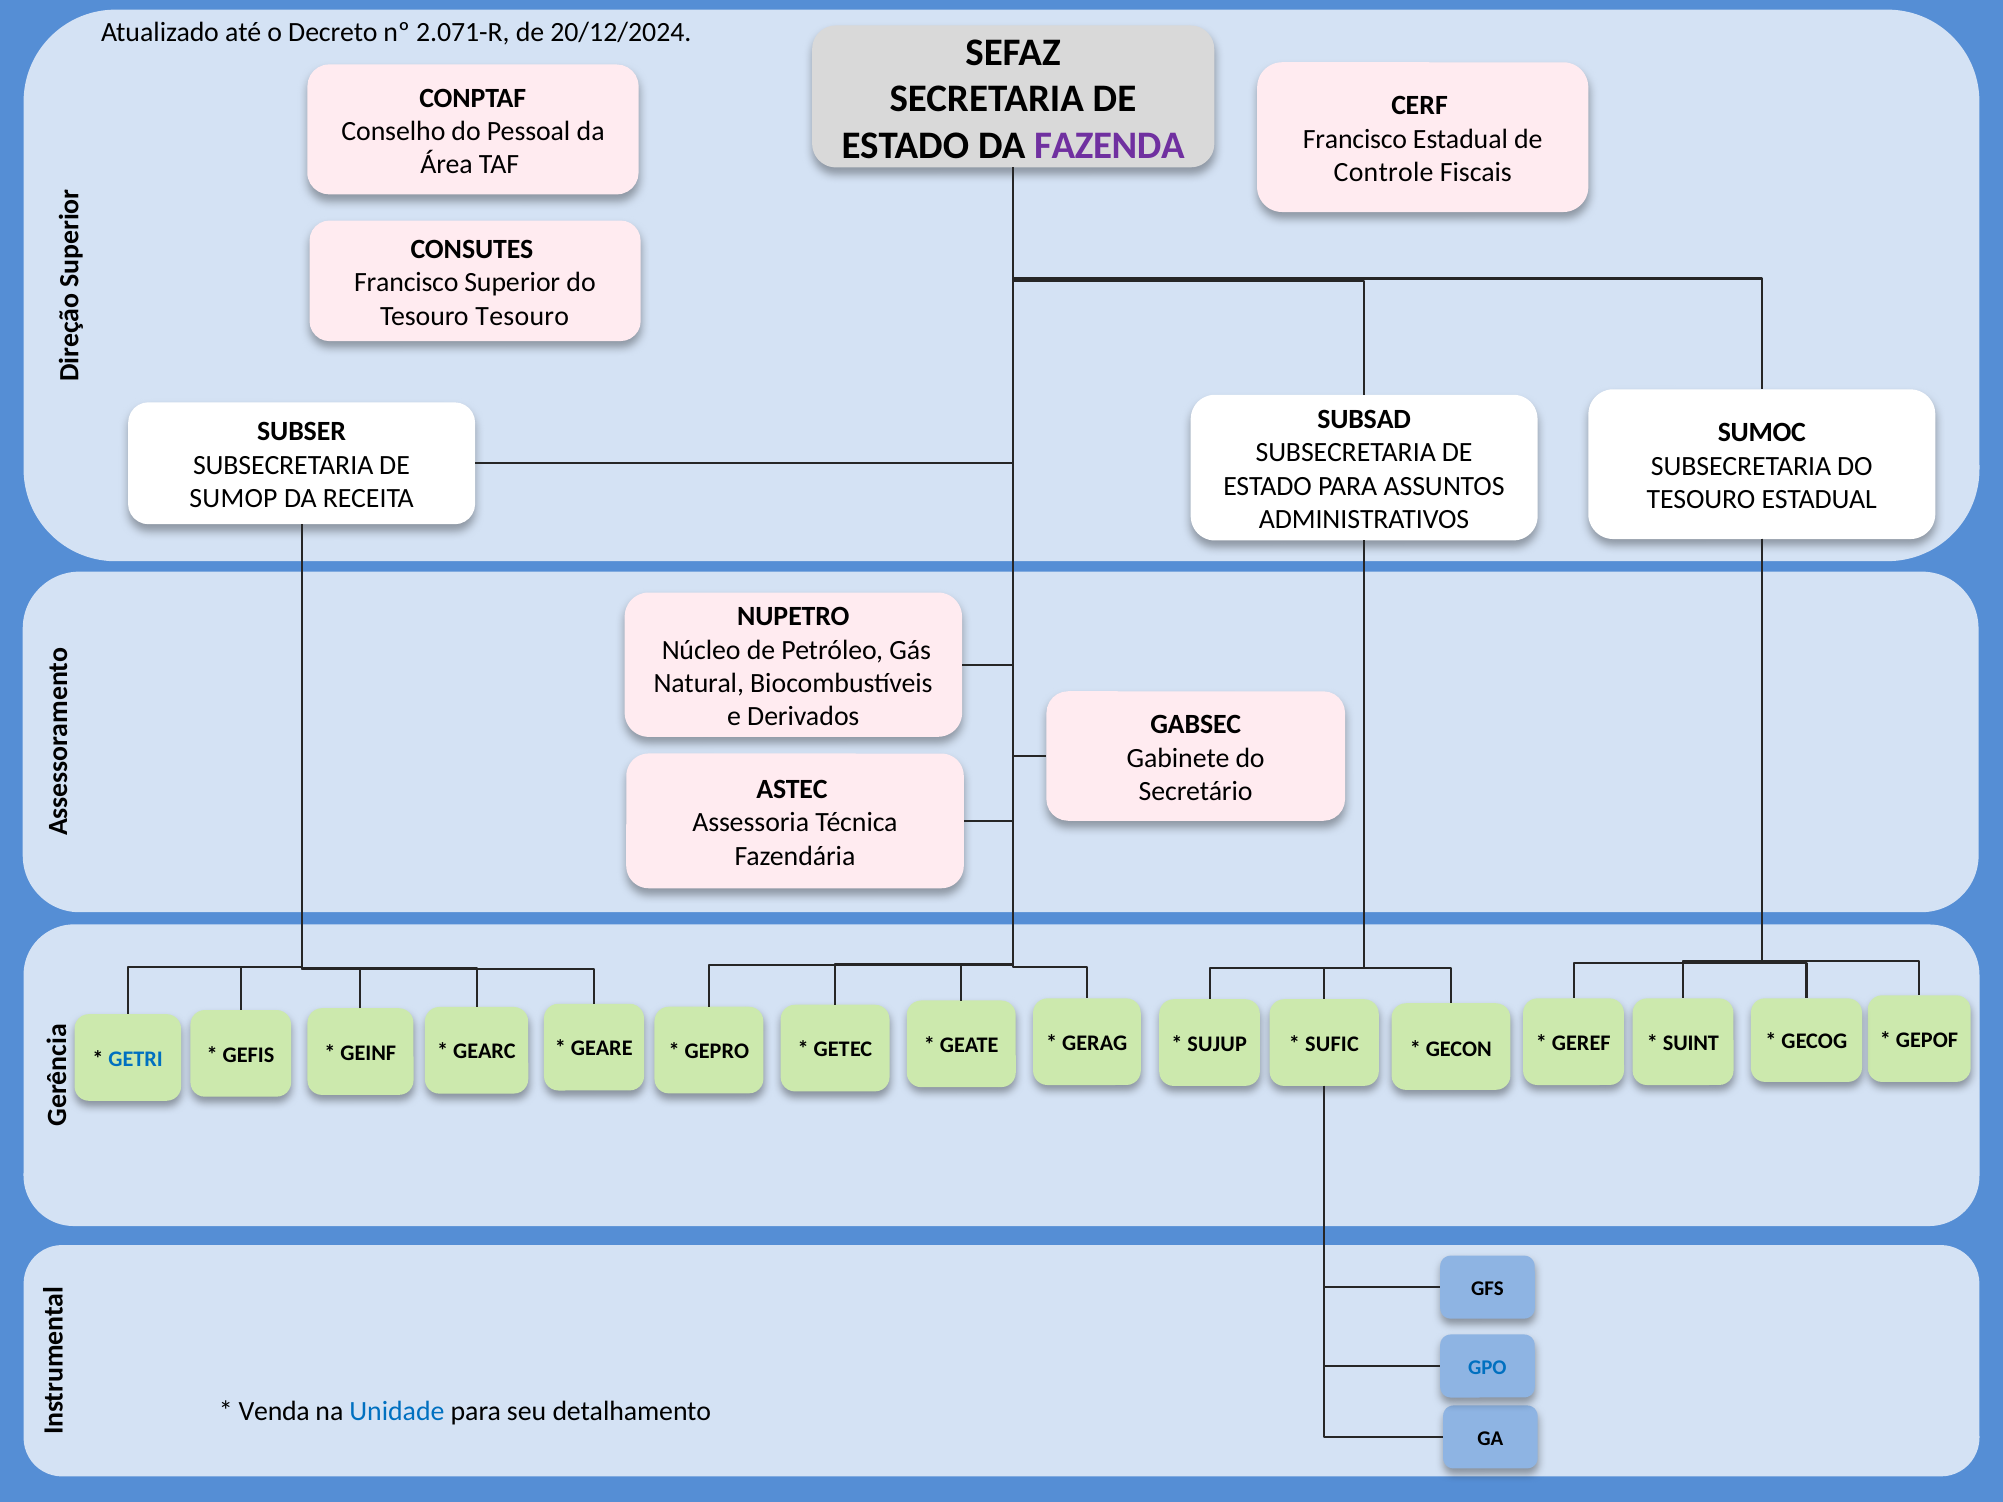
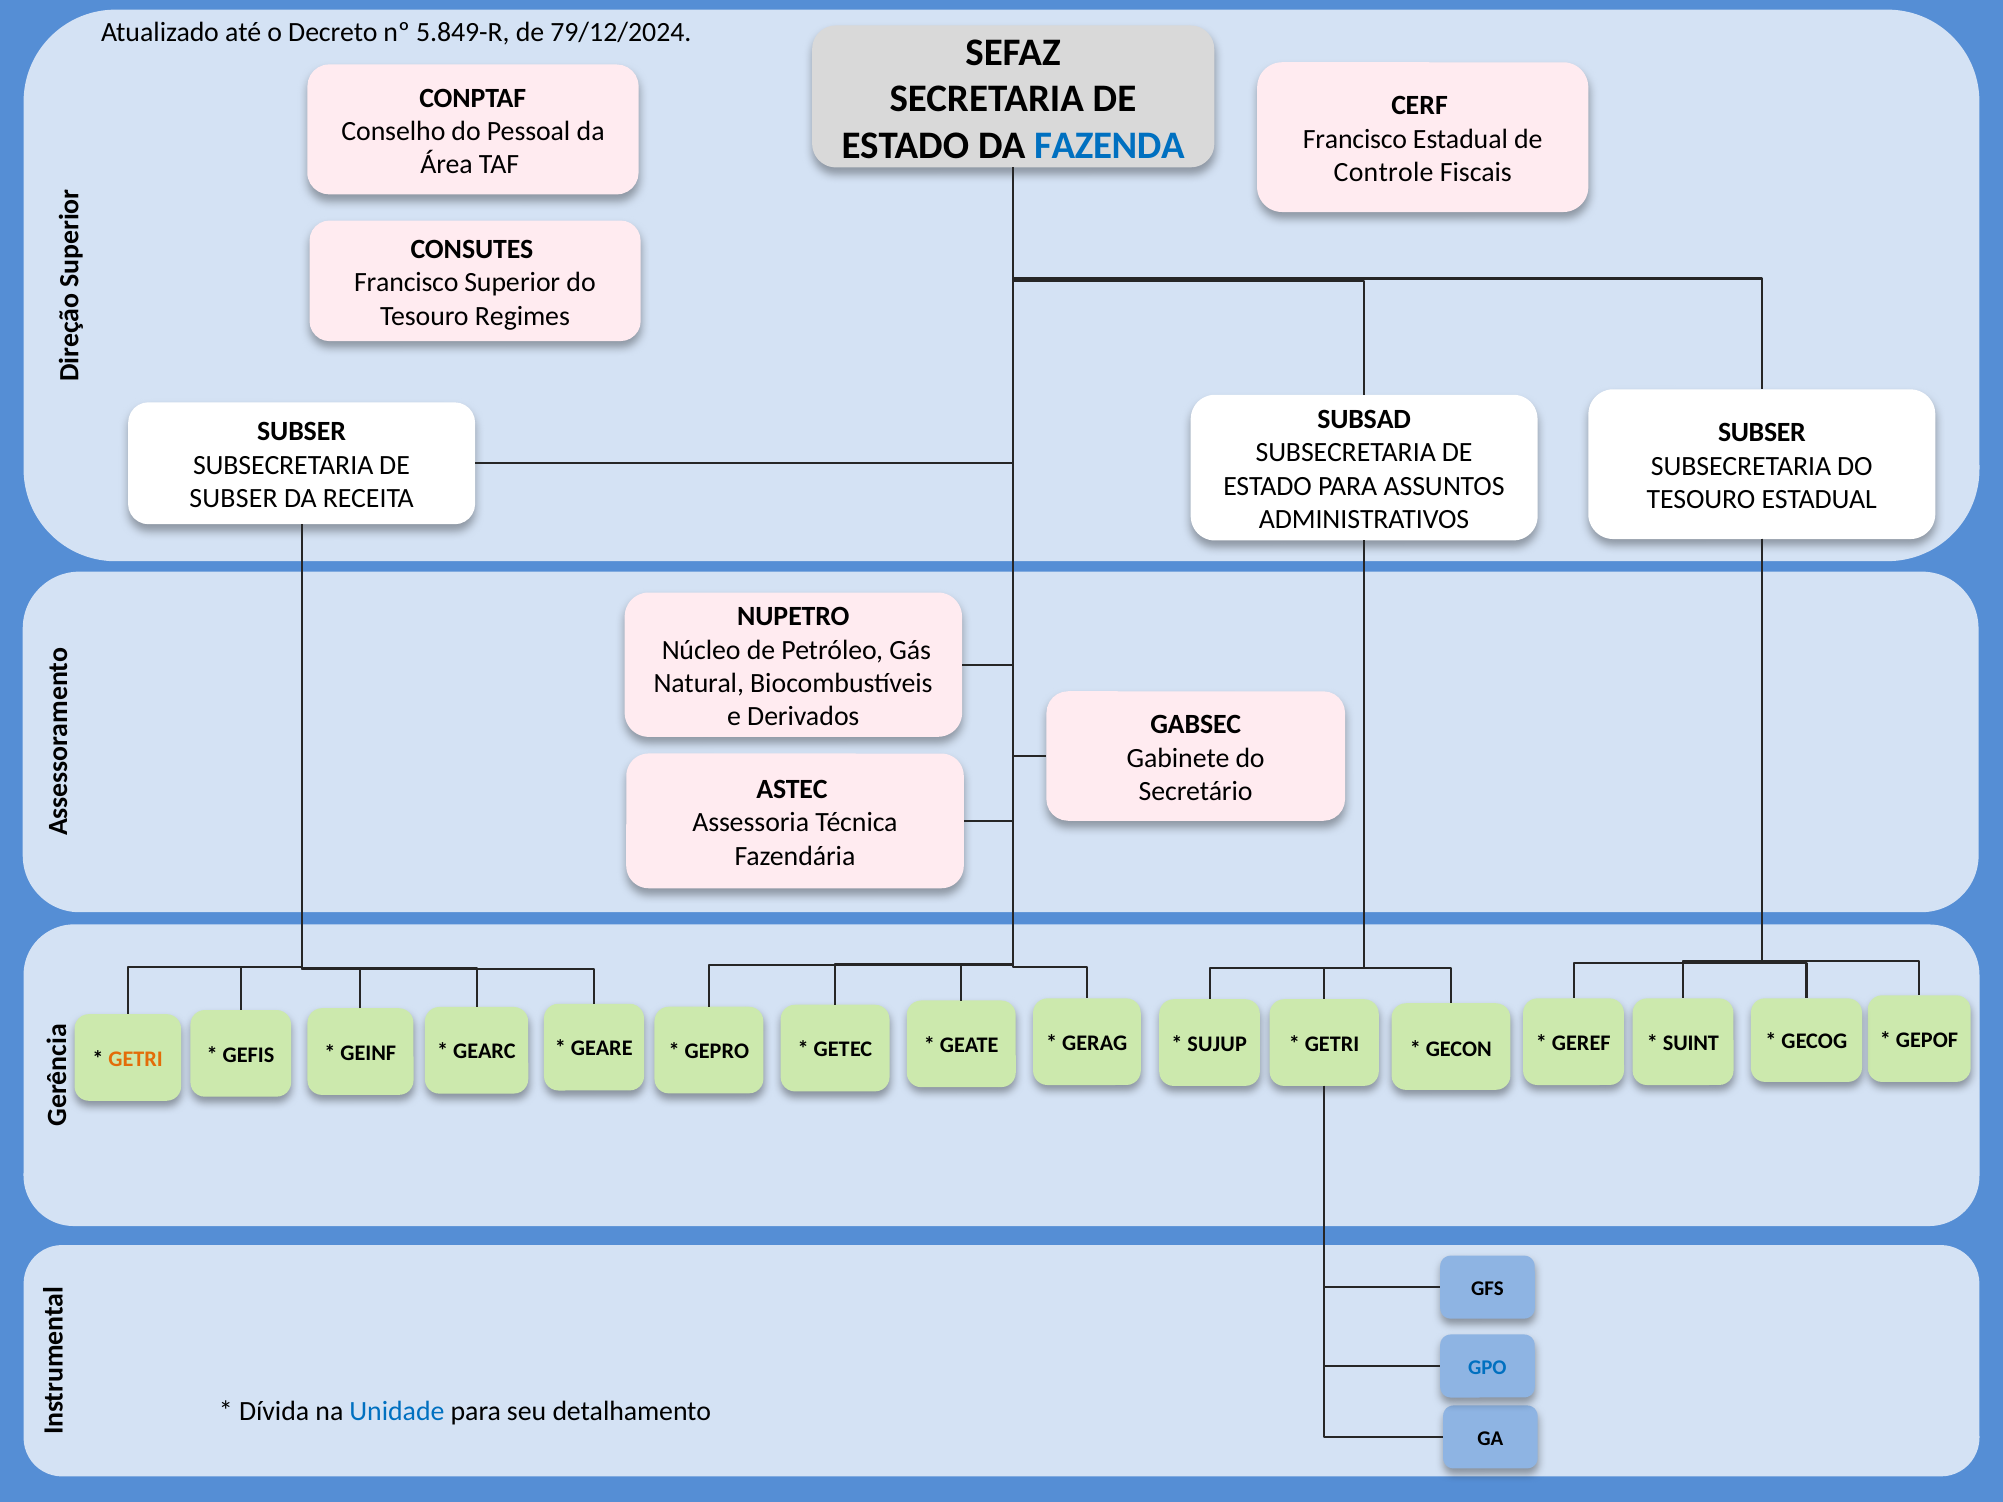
2.071-R: 2.071-R -> 5.849-R
20/12/2024: 20/12/2024 -> 79/12/2024
FAZENDA colour: purple -> blue
Tesouro Tesouro: Tesouro -> Regimes
SUMOC at (1762, 433): SUMOC -> SUBSER
SUMOP at (233, 499): SUMOP -> SUBSER
SUFIC at (1332, 1044): SUFIC -> GETRI
GETRI at (136, 1059) colour: blue -> orange
Venda: Venda -> Dívida
